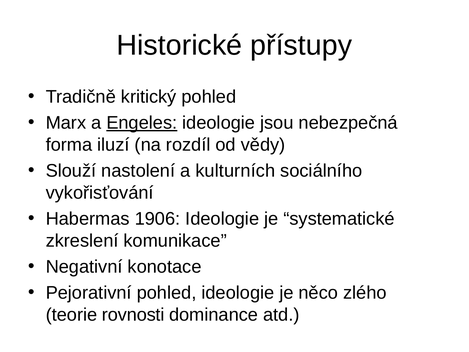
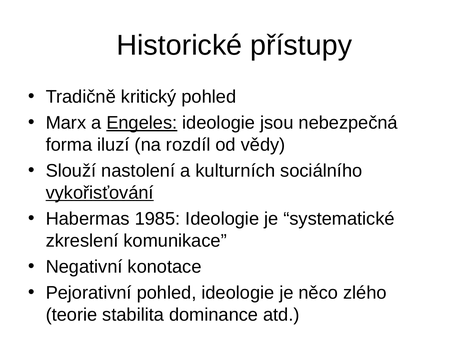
vykořisťování underline: none -> present
1906: 1906 -> 1985
rovnosti: rovnosti -> stabilita
